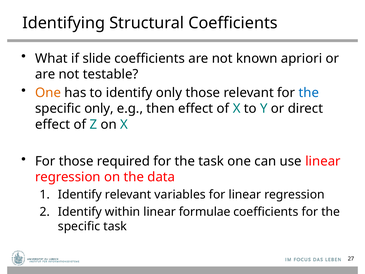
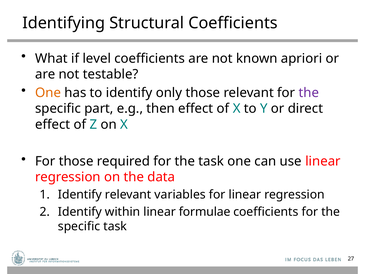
slide: slide -> level
the at (309, 93) colour: blue -> purple
specific only: only -> part
